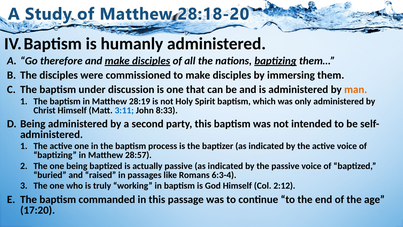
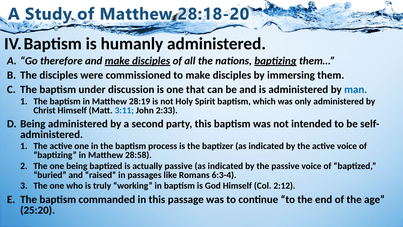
man colour: orange -> blue
8:33: 8:33 -> 2:33
28:57: 28:57 -> 28:58
17:20: 17:20 -> 25:20
